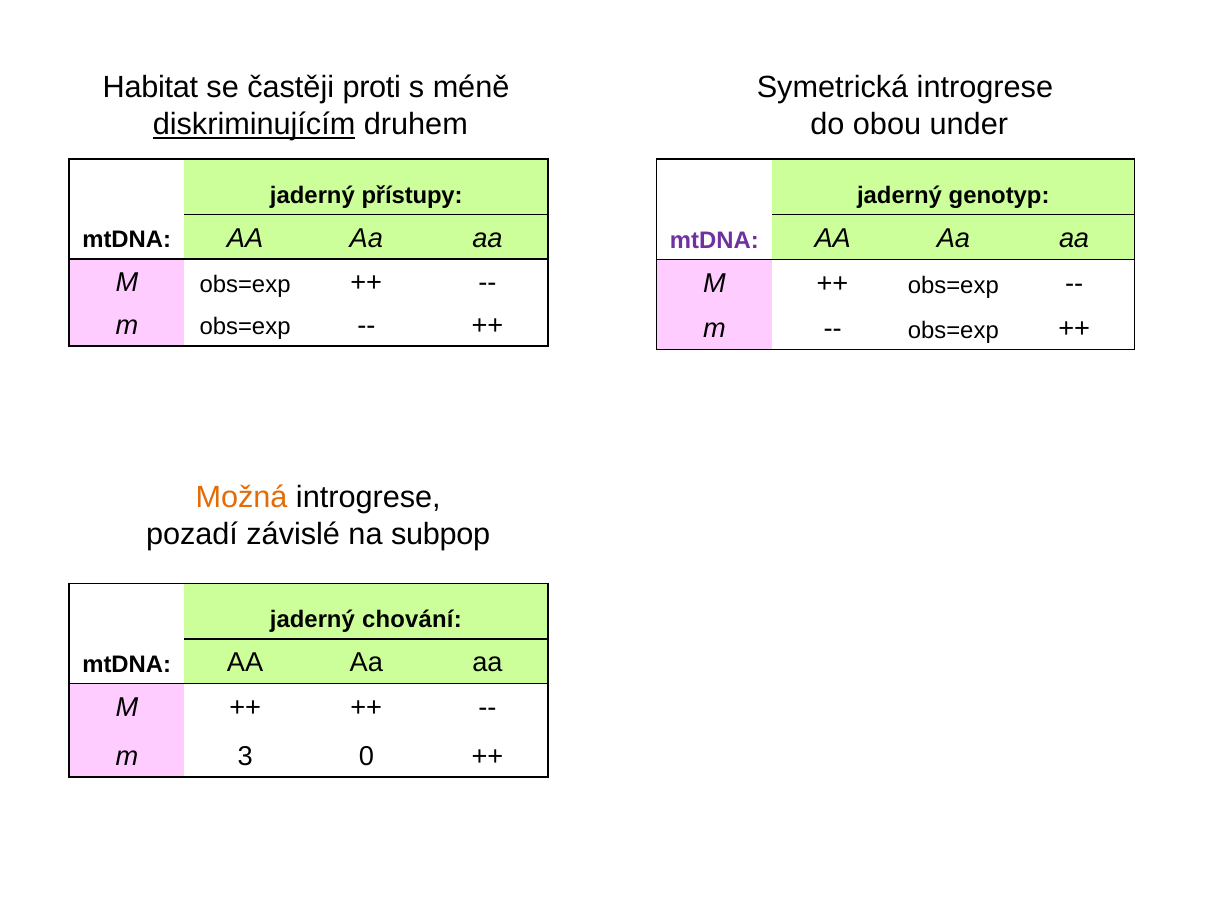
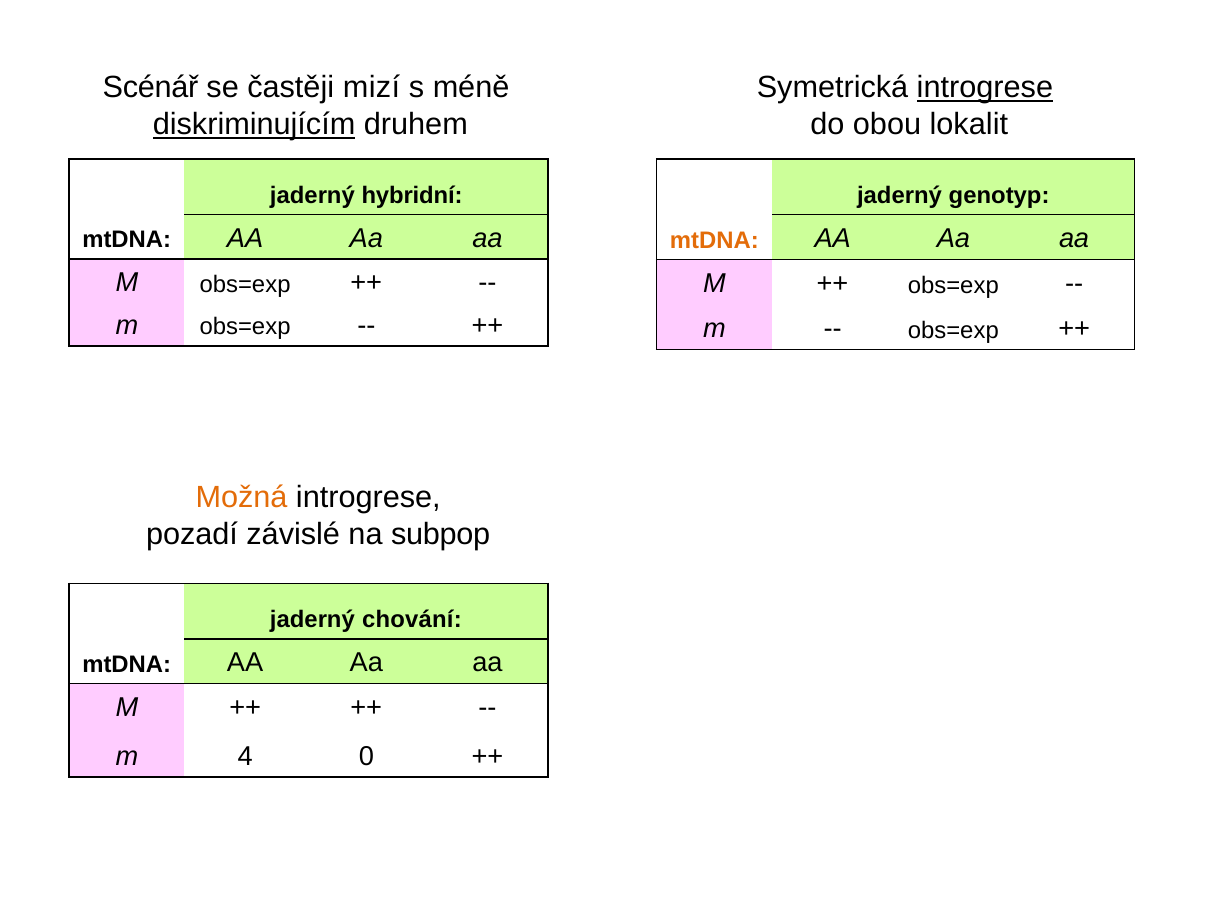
Habitat: Habitat -> Scénář
proti: proti -> mizí
introgrese at (985, 88) underline: none -> present
under: under -> lokalit
přístupy: přístupy -> hybridní
mtDNA at (714, 240) colour: purple -> orange
3: 3 -> 4
